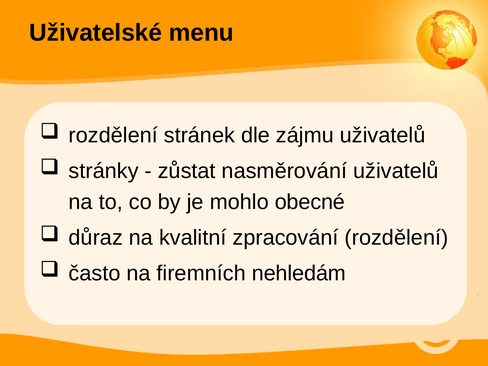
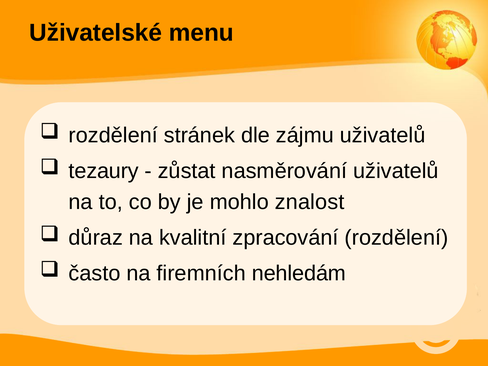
stránky: stránky -> tezaury
obecné: obecné -> znalost
